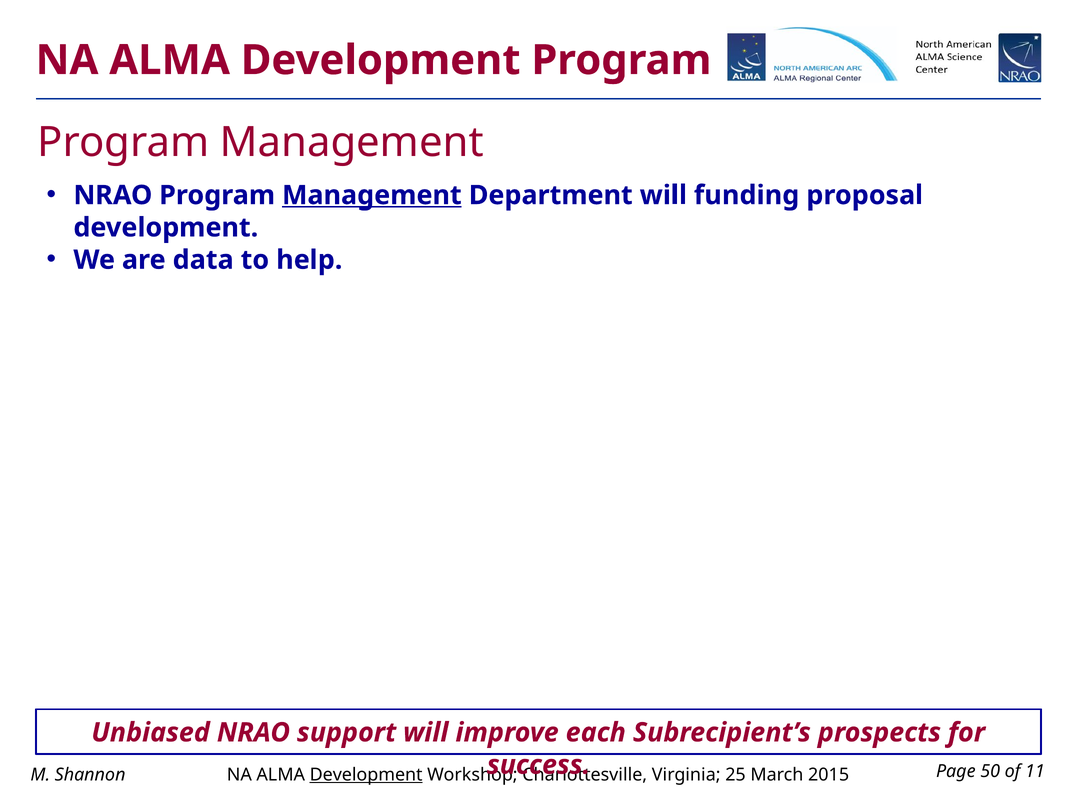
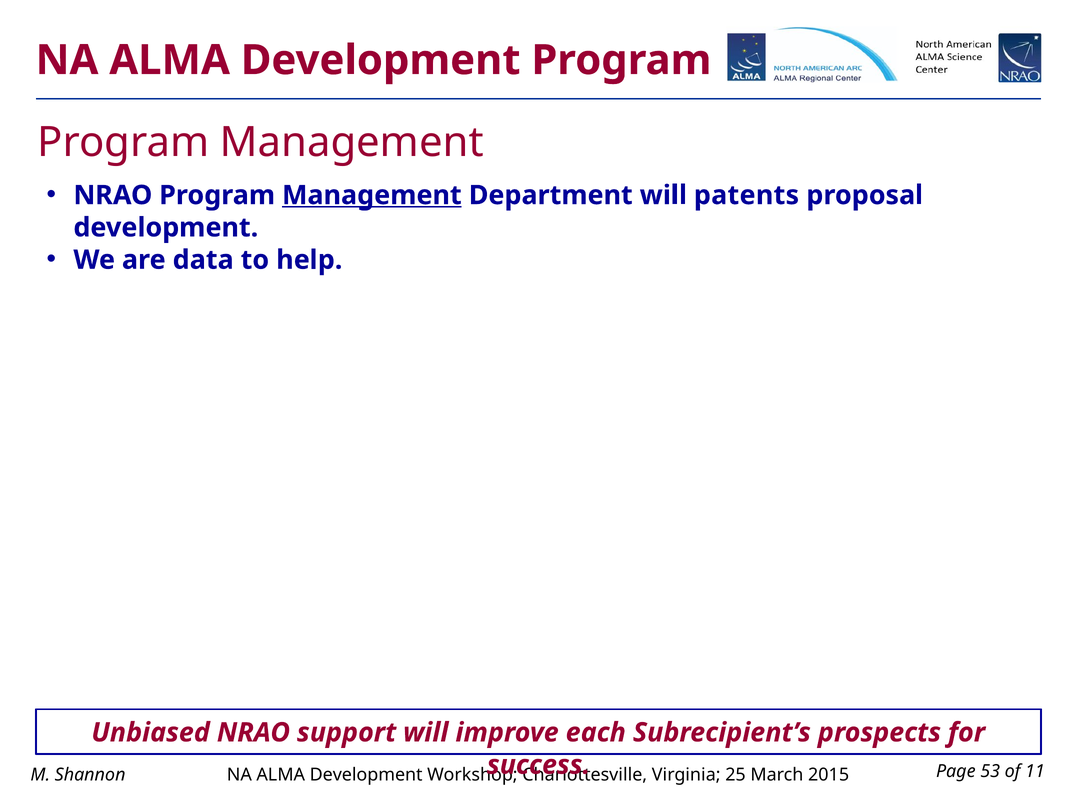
funding: funding -> patents
50: 50 -> 53
Development at (366, 774) underline: present -> none
